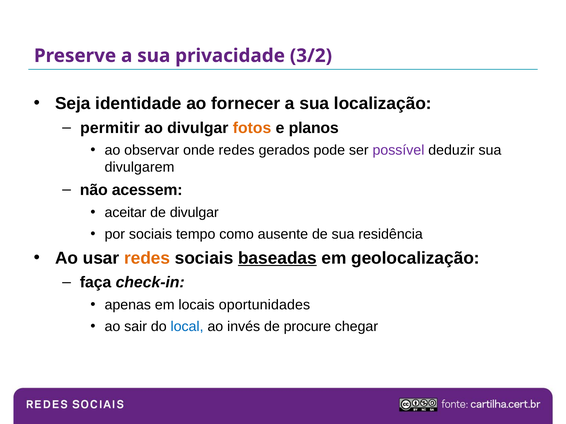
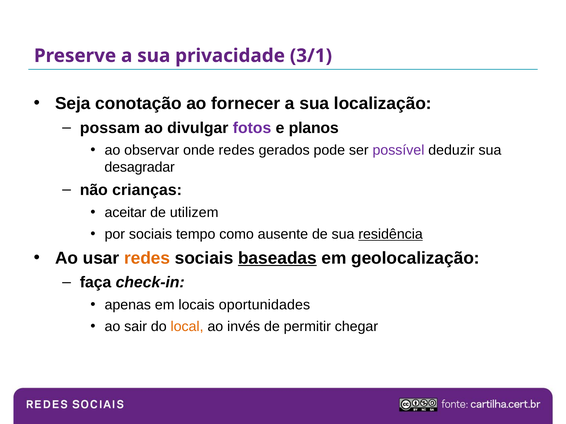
3/2: 3/2 -> 3/1
identidade: identidade -> conotação
permitir: permitir -> possam
fotos colour: orange -> purple
divulgarem: divulgarem -> desagradar
acessem: acessem -> crianças
de divulgar: divulgar -> utilizem
residência underline: none -> present
local colour: blue -> orange
procure: procure -> permitir
